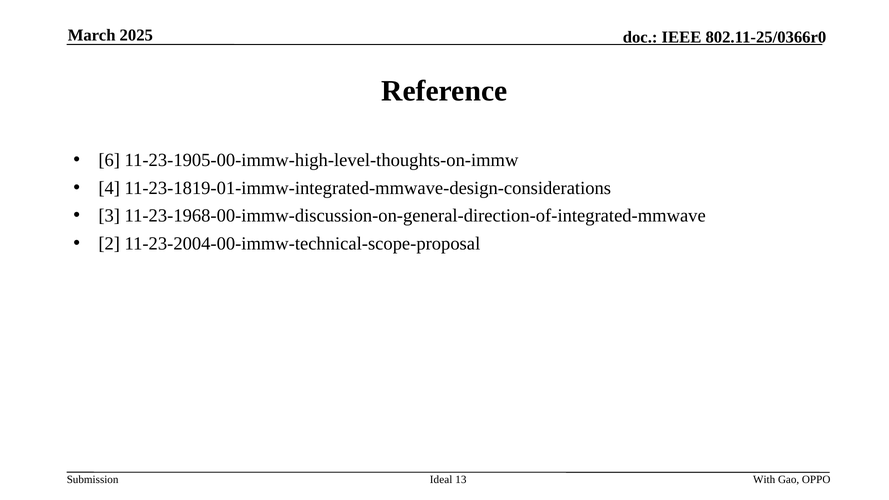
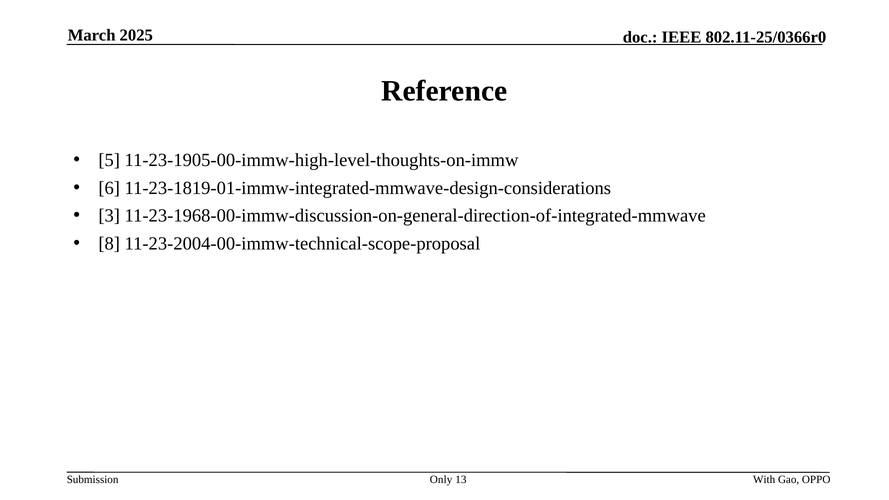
6: 6 -> 5
4: 4 -> 6
2: 2 -> 8
Ideal: Ideal -> Only
